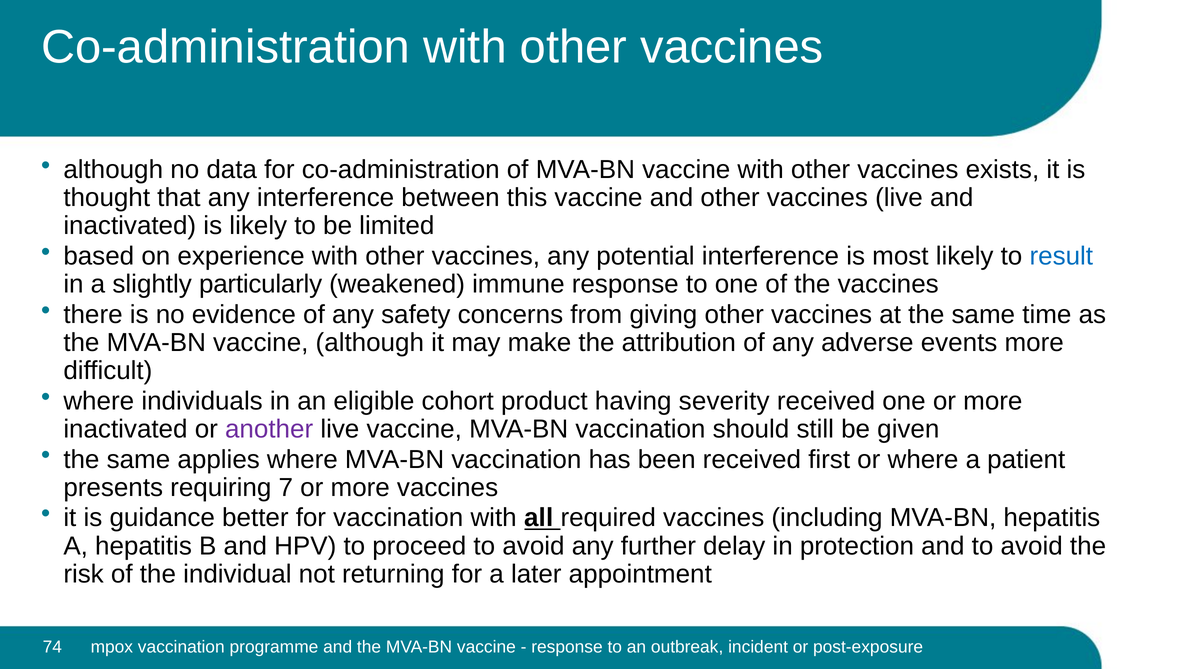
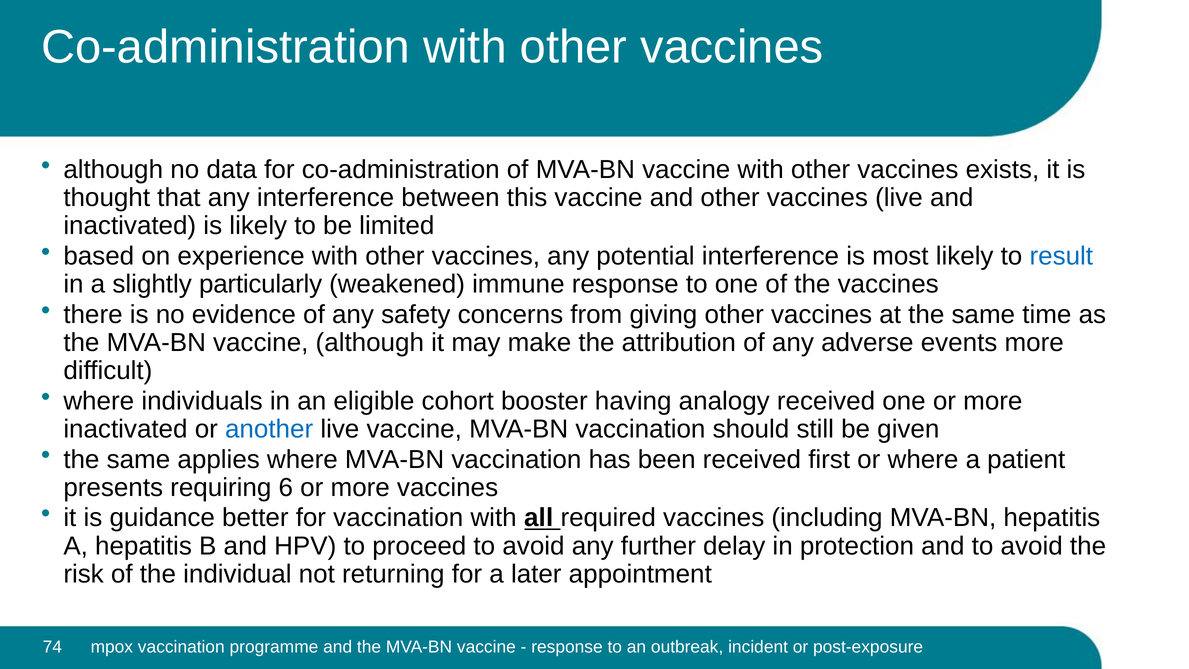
product: product -> booster
severity: severity -> analogy
another colour: purple -> blue
7: 7 -> 6
